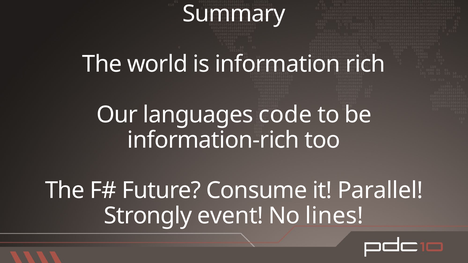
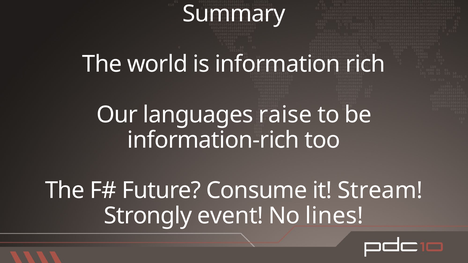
code: code -> raise
Parallel: Parallel -> Stream
